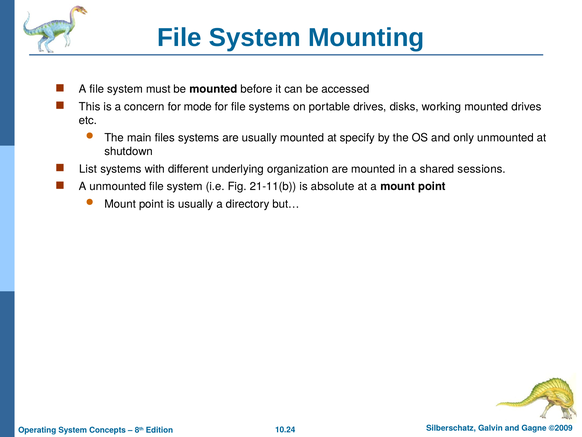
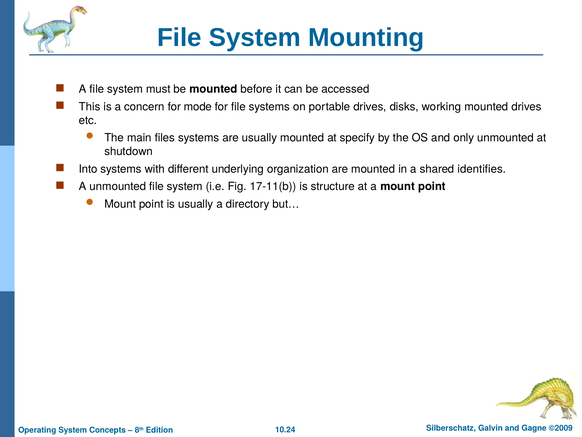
List: List -> Into
sessions: sessions -> identifies
21-11(b: 21-11(b -> 17-11(b
absolute: absolute -> structure
